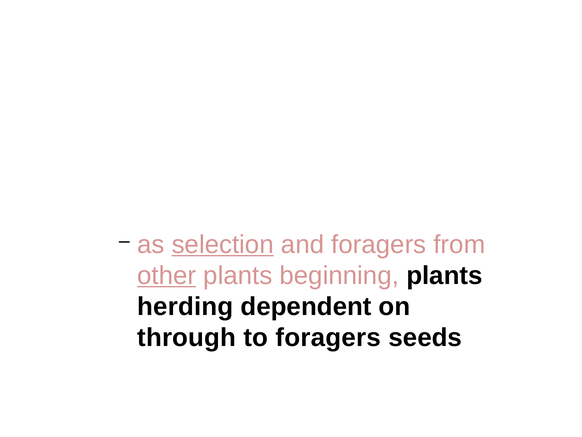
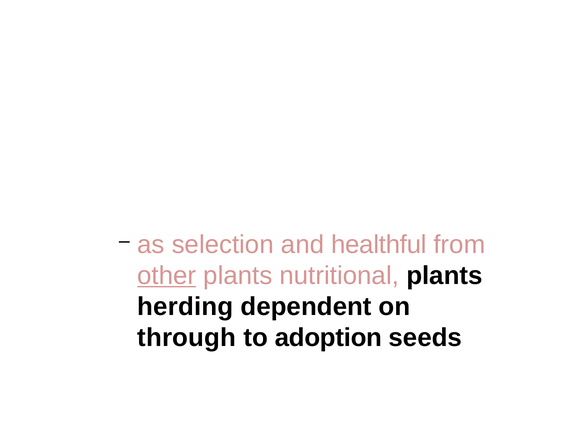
selection underline: present -> none
and foragers: foragers -> healthful
beginning: beginning -> nutritional
to foragers: foragers -> adoption
